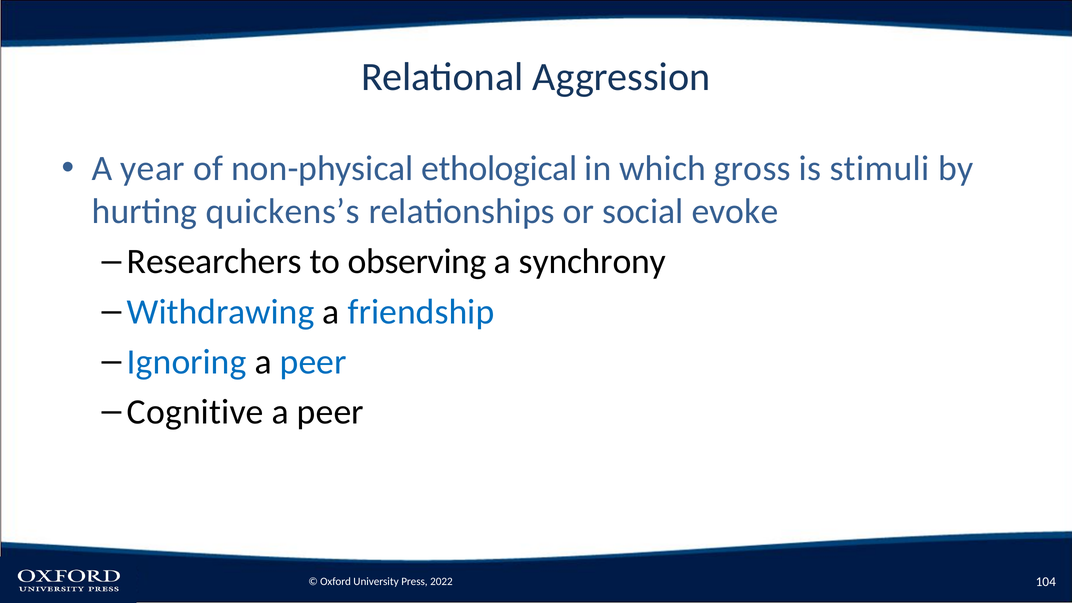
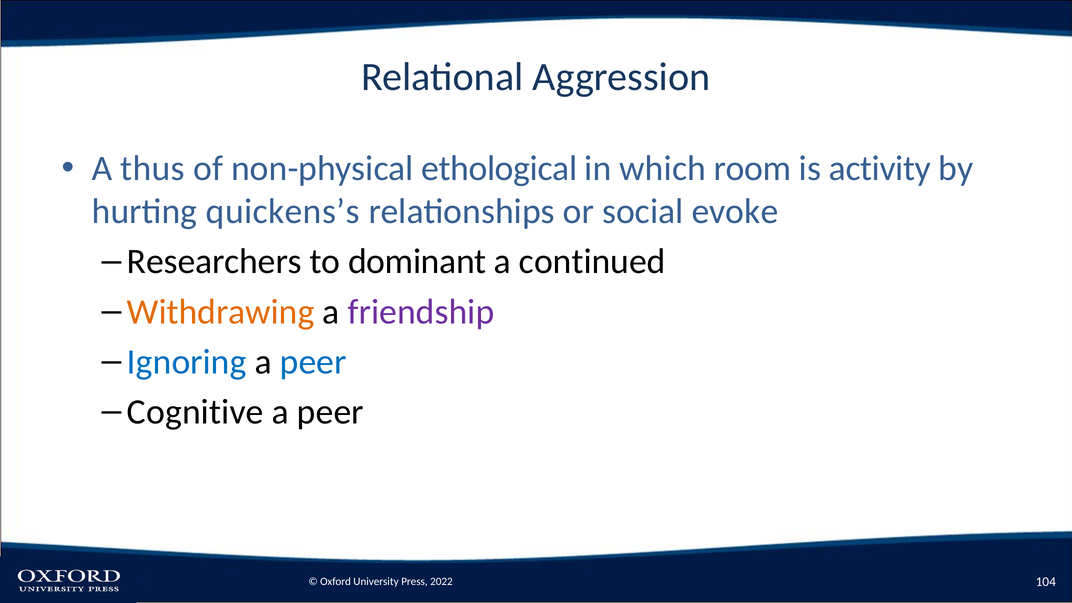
year: year -> thus
gross: gross -> room
stimuli: stimuli -> activity
observing: observing -> dominant
synchrony: synchrony -> continued
Withdrawing colour: blue -> orange
friendship colour: blue -> purple
